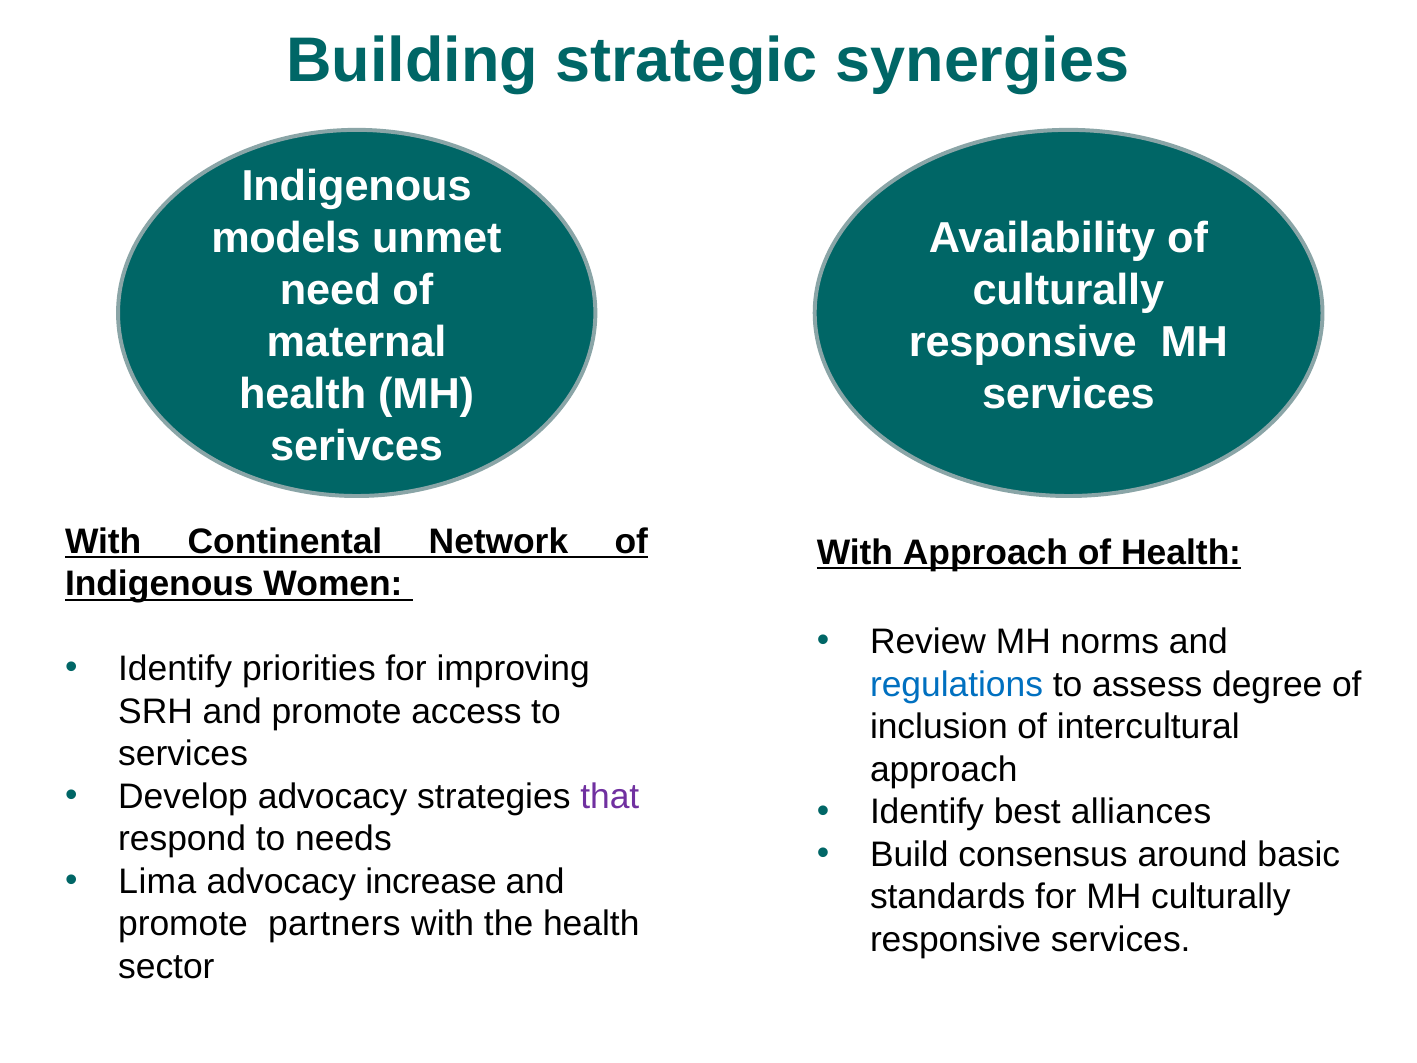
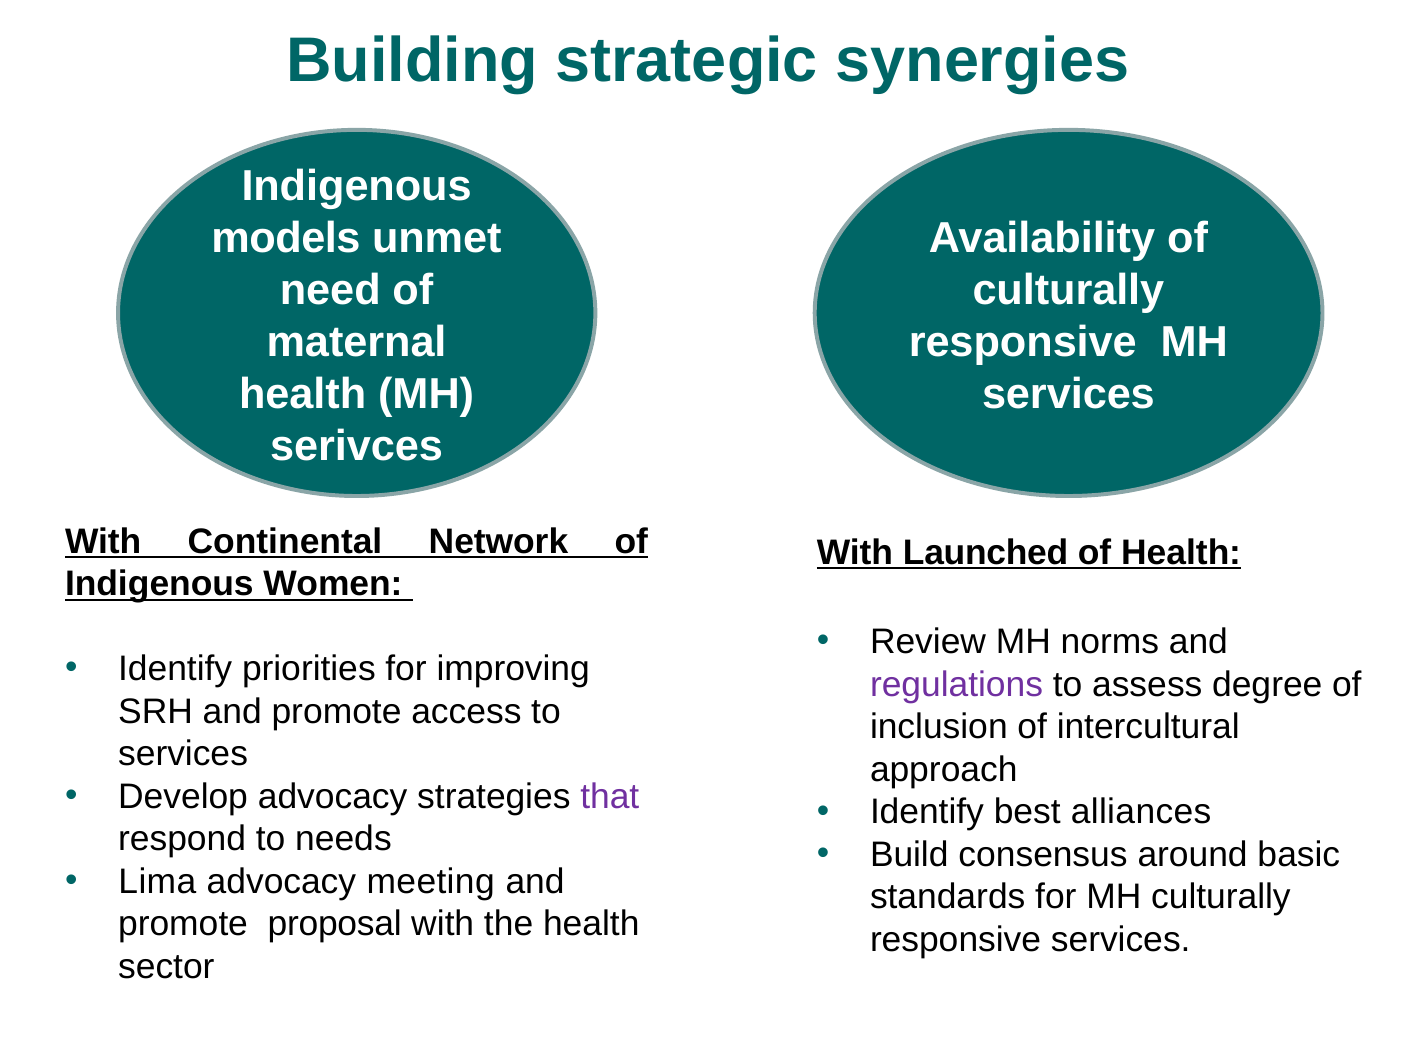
With Approach: Approach -> Launched
regulations colour: blue -> purple
increase: increase -> meeting
partners: partners -> proposal
